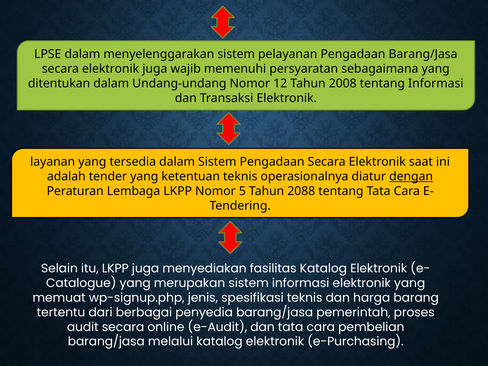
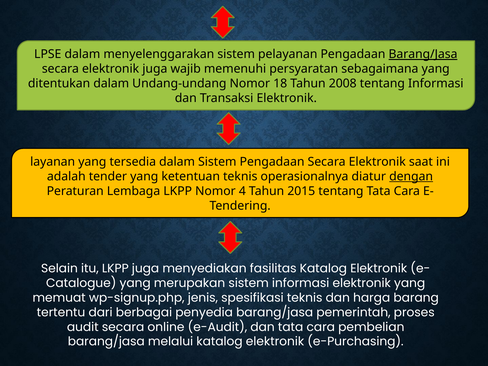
Barang/Jasa at (423, 54) underline: none -> present
12: 12 -> 18
5: 5 -> 4
2088: 2088 -> 2015
